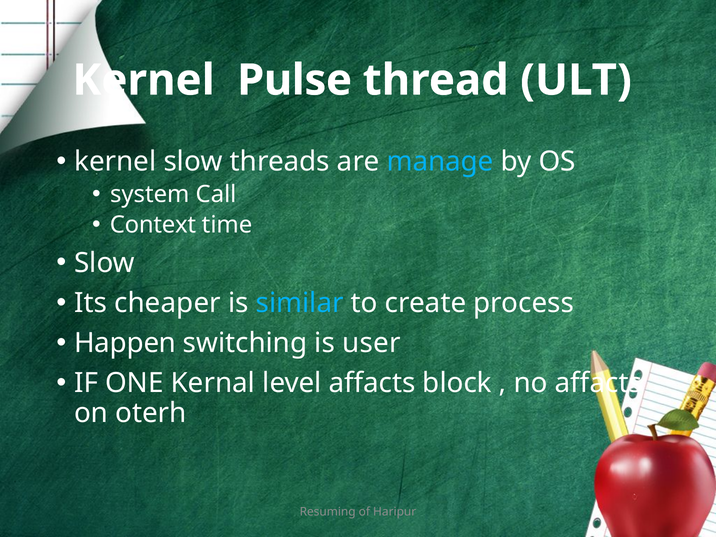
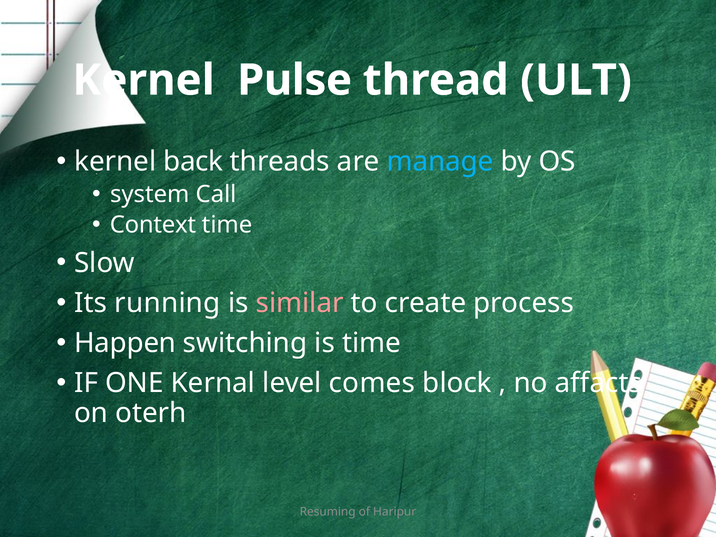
kernel slow: slow -> back
cheaper: cheaper -> running
similar colour: light blue -> pink
is user: user -> time
level affacts: affacts -> comes
